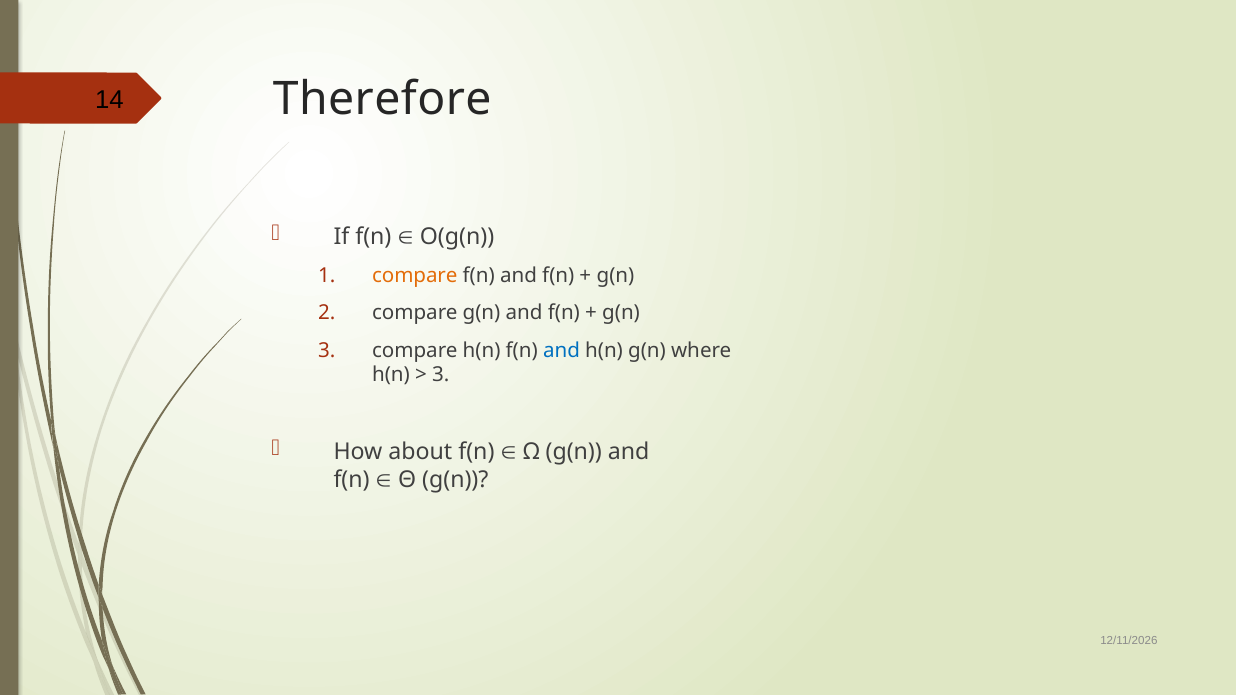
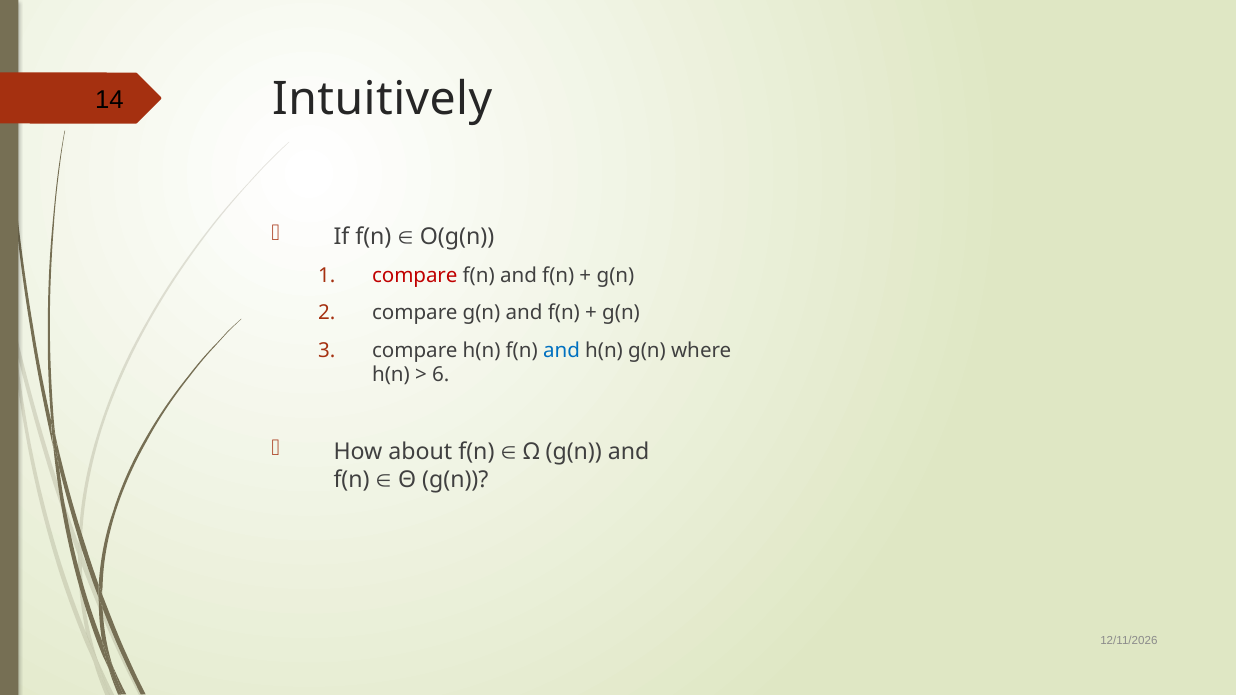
Therefore: Therefore -> Intuitively
compare at (415, 275) colour: orange -> red
3 at (441, 375): 3 -> 6
